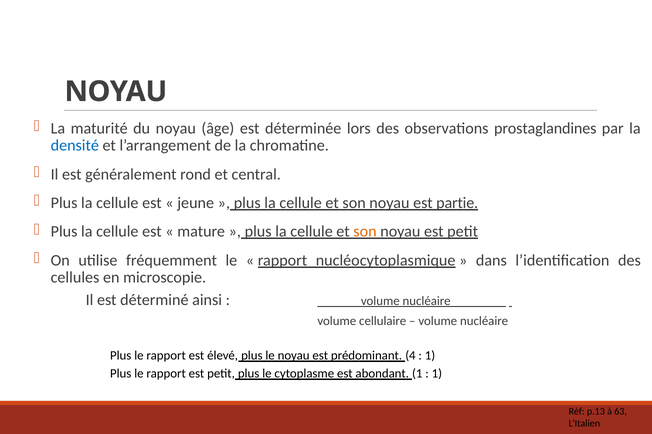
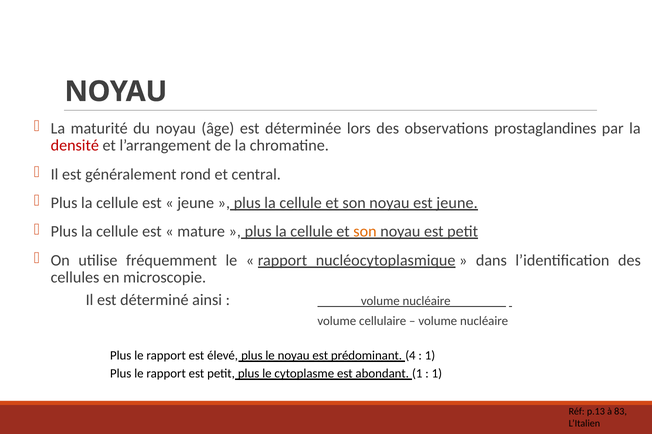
densité colour: blue -> red
est partie: partie -> jeune
63: 63 -> 83
